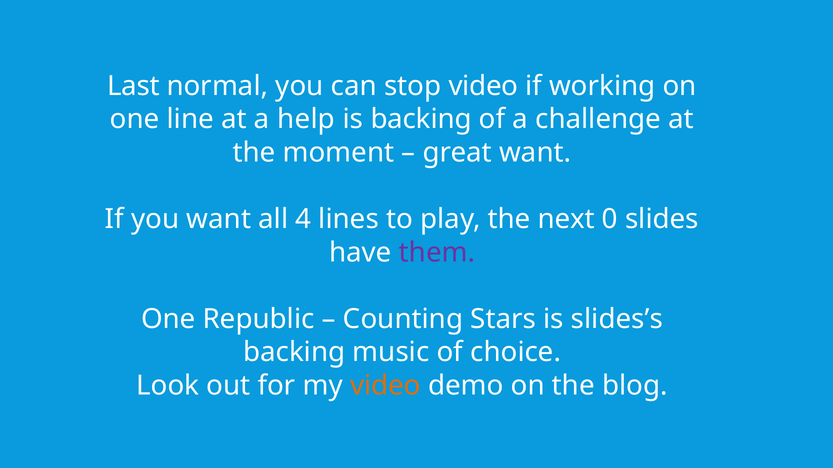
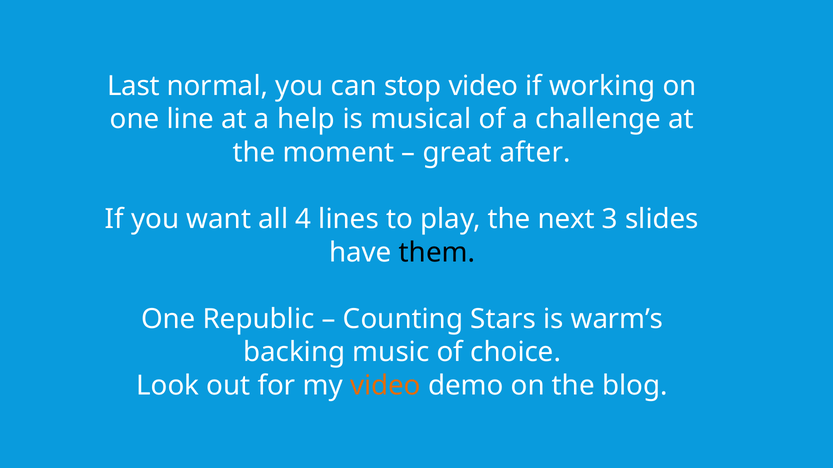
is backing: backing -> musical
great want: want -> after
0: 0 -> 3
them colour: purple -> black
slides’s: slides’s -> warm’s
